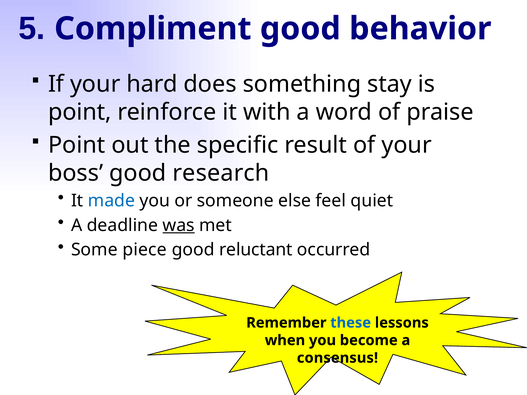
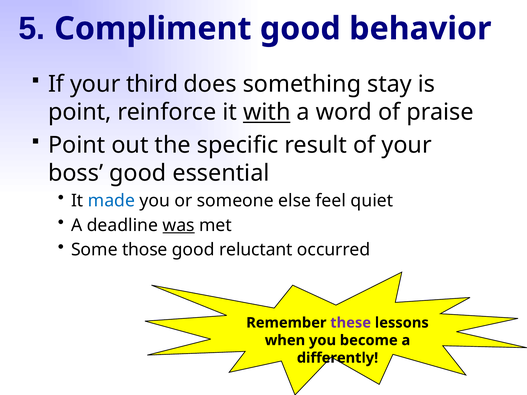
hard: hard -> third
with underline: none -> present
research: research -> essential
piece: piece -> those
these colour: blue -> purple
consensus: consensus -> differently
